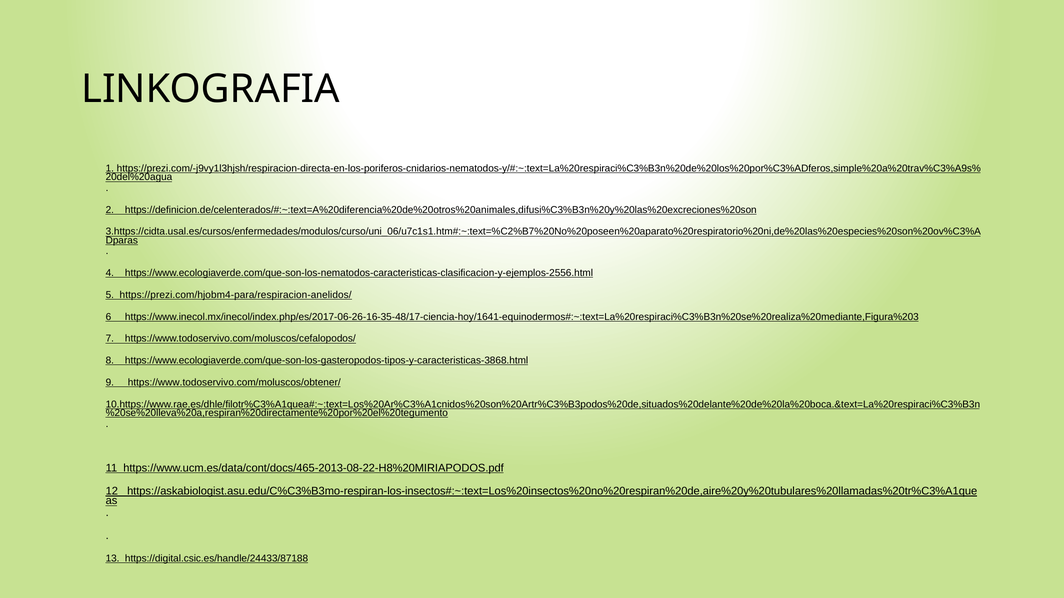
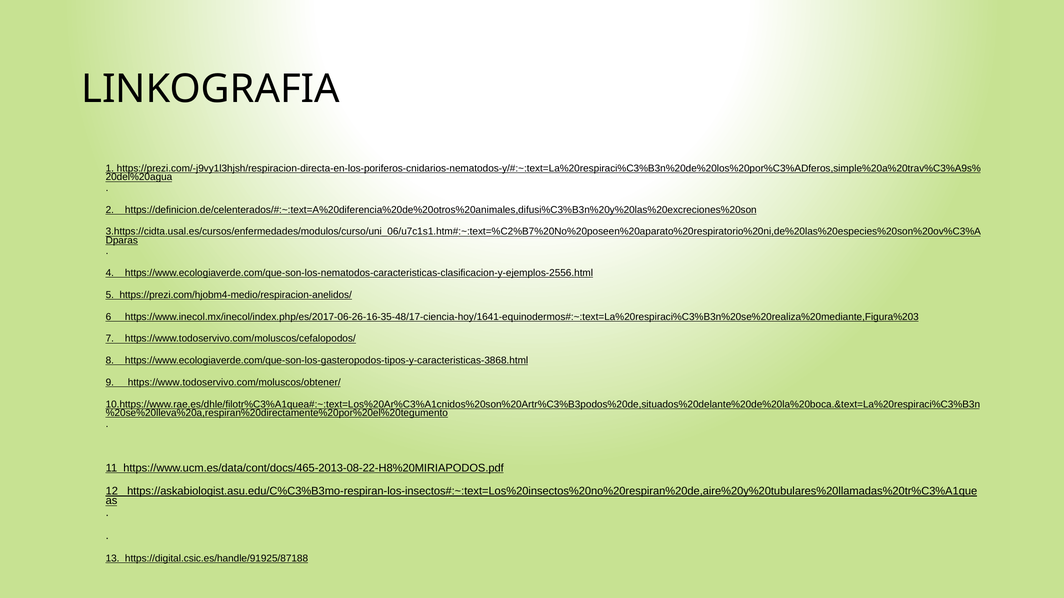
https://prezi.com/hjobm4-para/respiracion-anelidos/: https://prezi.com/hjobm4-para/respiracion-anelidos/ -> https://prezi.com/hjobm4-medio/respiracion-anelidos/
https://digital.csic.es/handle/24433/87188: https://digital.csic.es/handle/24433/87188 -> https://digital.csic.es/handle/91925/87188
